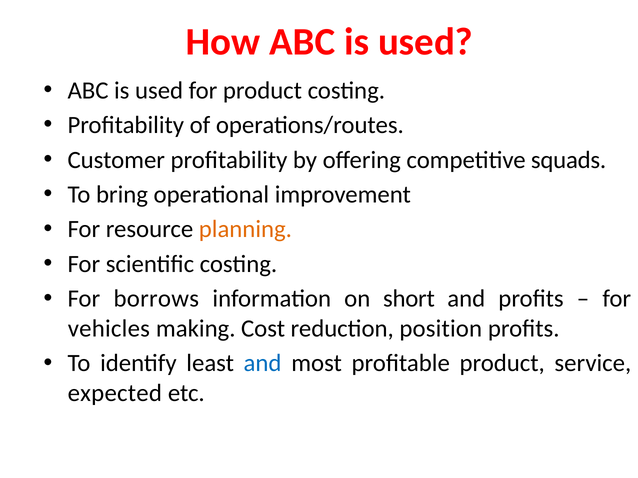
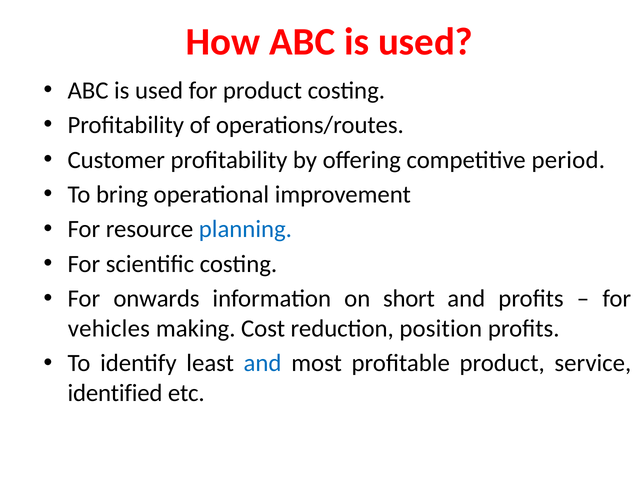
squads: squads -> period
planning colour: orange -> blue
borrows: borrows -> onwards
expected: expected -> identified
